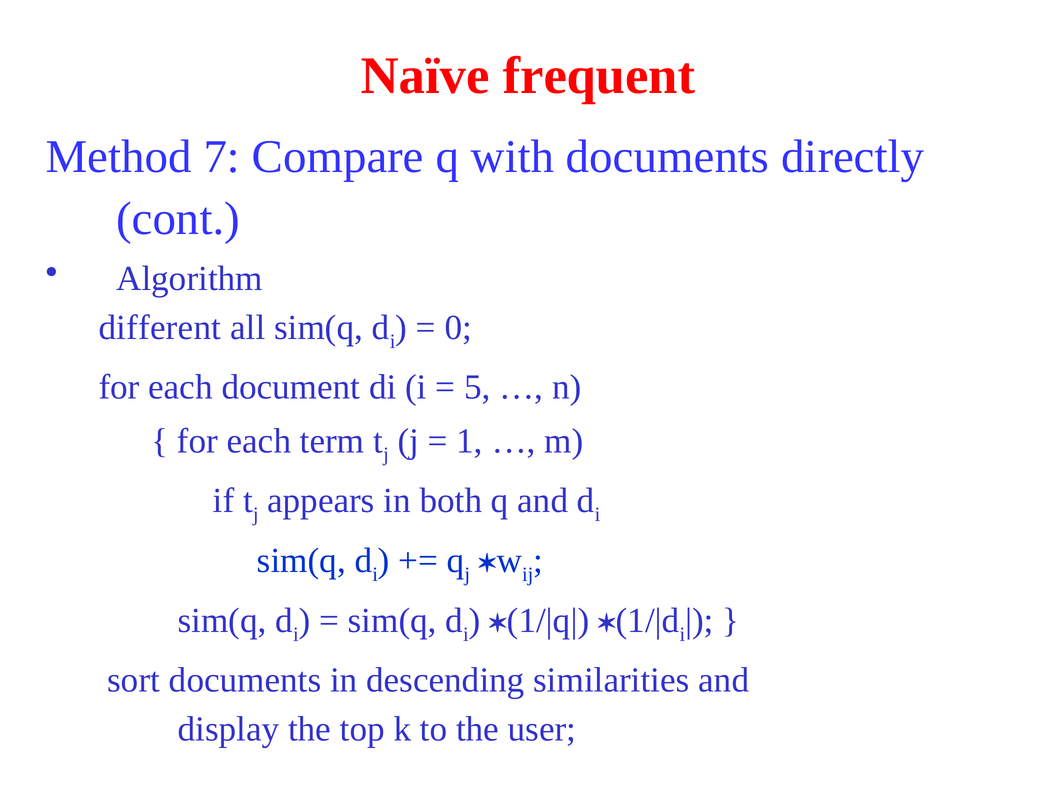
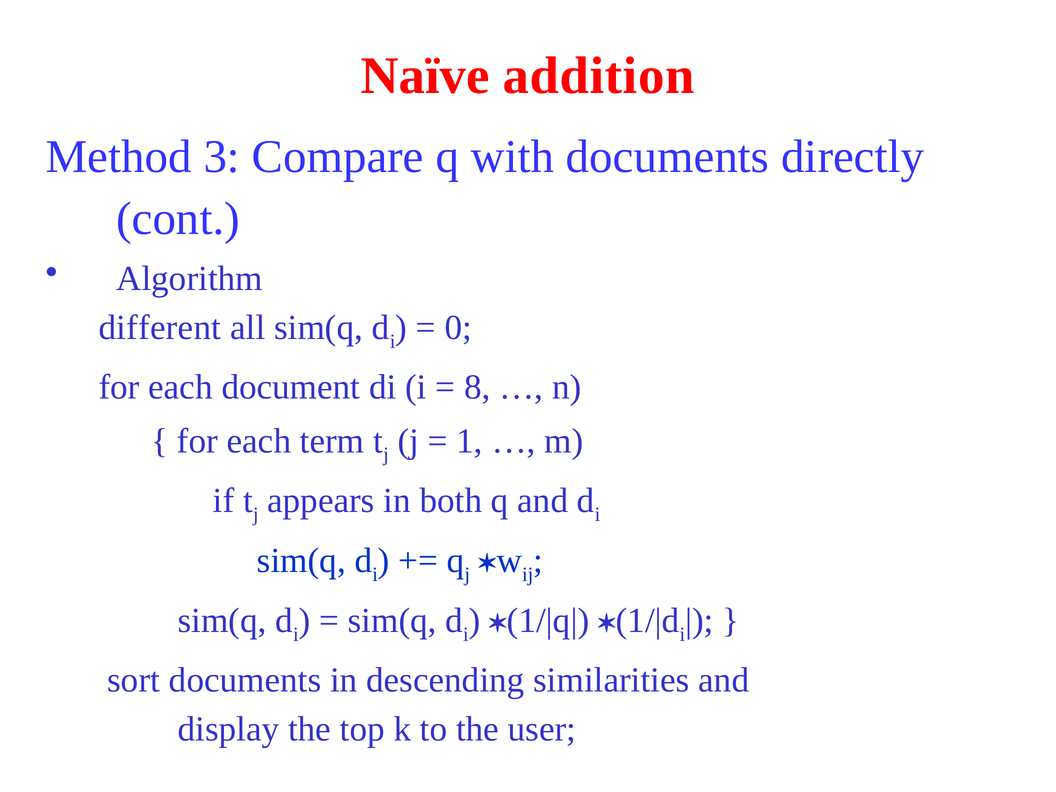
frequent: frequent -> addition
7: 7 -> 3
5: 5 -> 8
